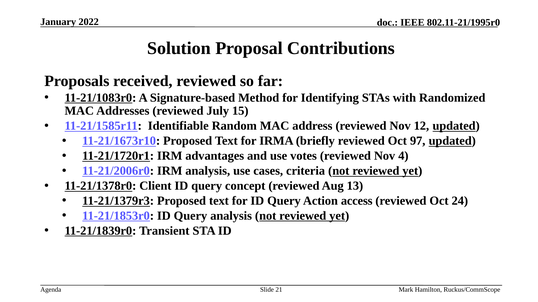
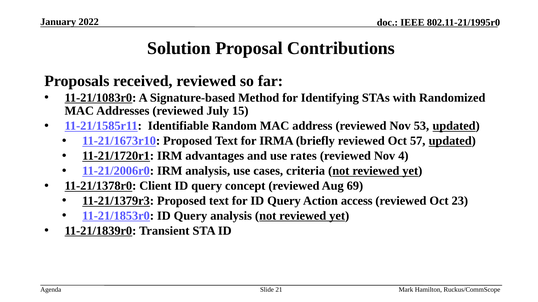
12: 12 -> 53
97: 97 -> 57
votes: votes -> rates
13: 13 -> 69
24: 24 -> 23
